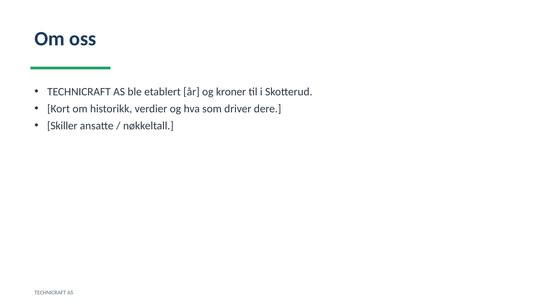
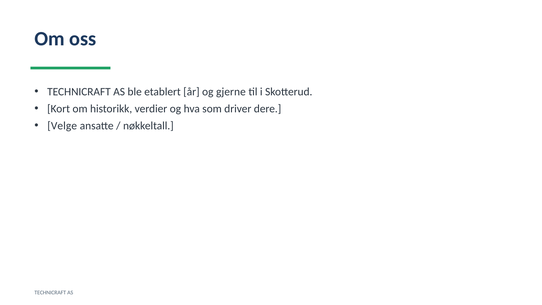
kroner: kroner -> gjerne
Skiller: Skiller -> Velge
